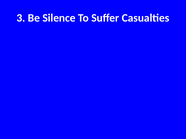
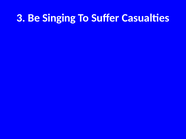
Silence: Silence -> Singing
